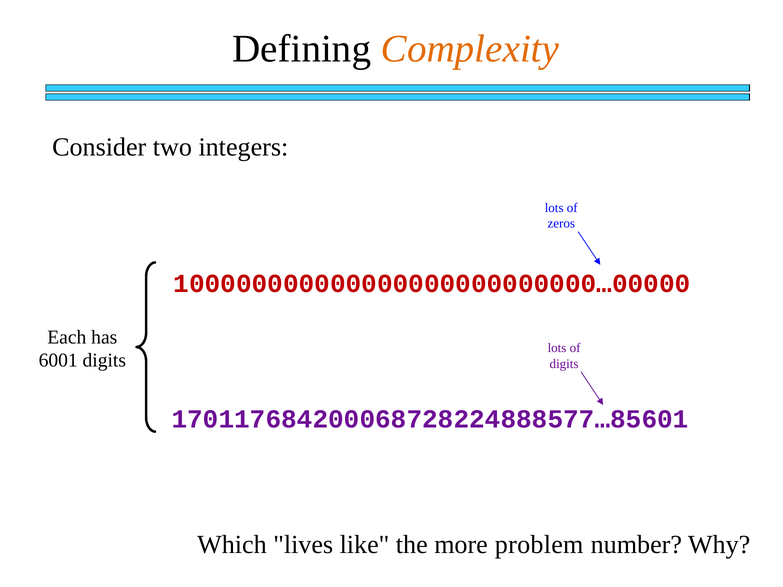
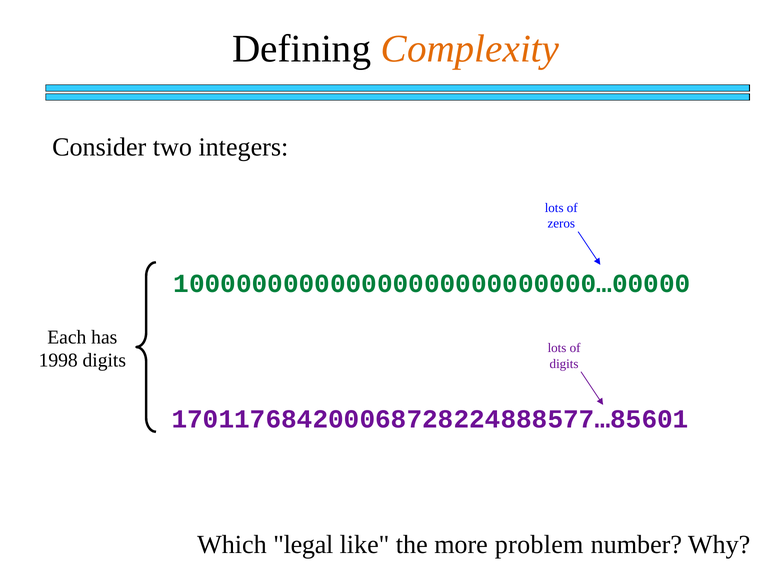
100000000000000000000000000…00000 colour: red -> green
6001: 6001 -> 1998
lives: lives -> legal
